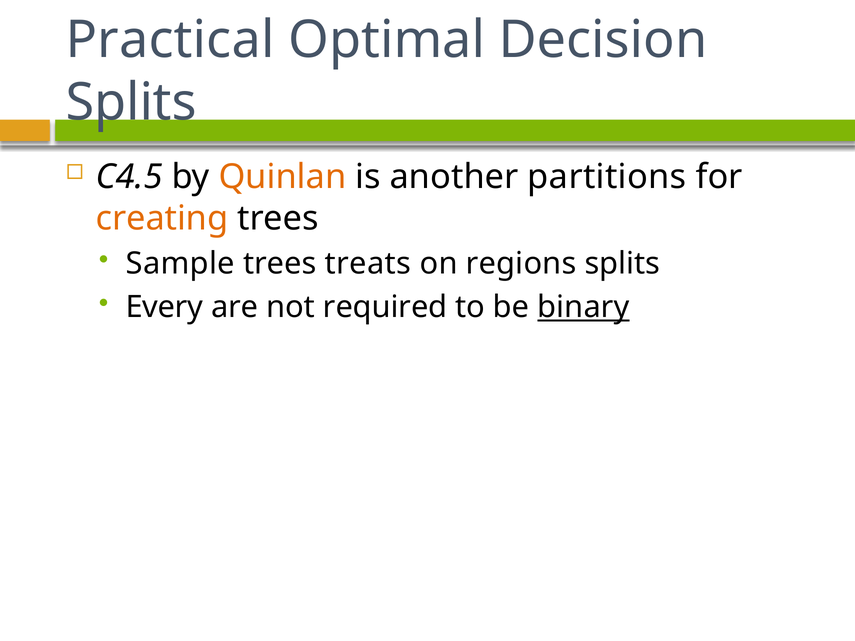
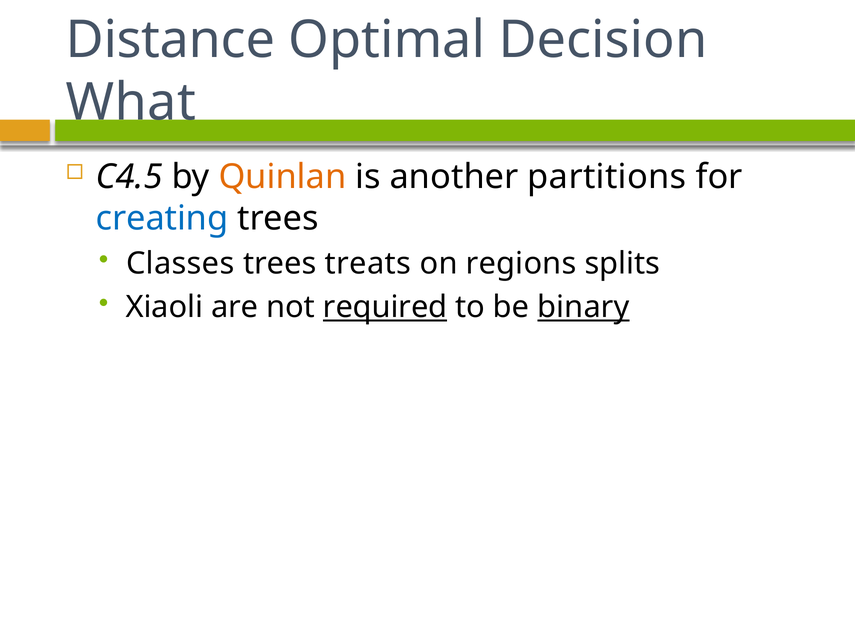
Practical: Practical -> Distance
Splits at (131, 103): Splits -> What
creating colour: orange -> blue
Sample: Sample -> Classes
Every: Every -> Xiaoli
required underline: none -> present
